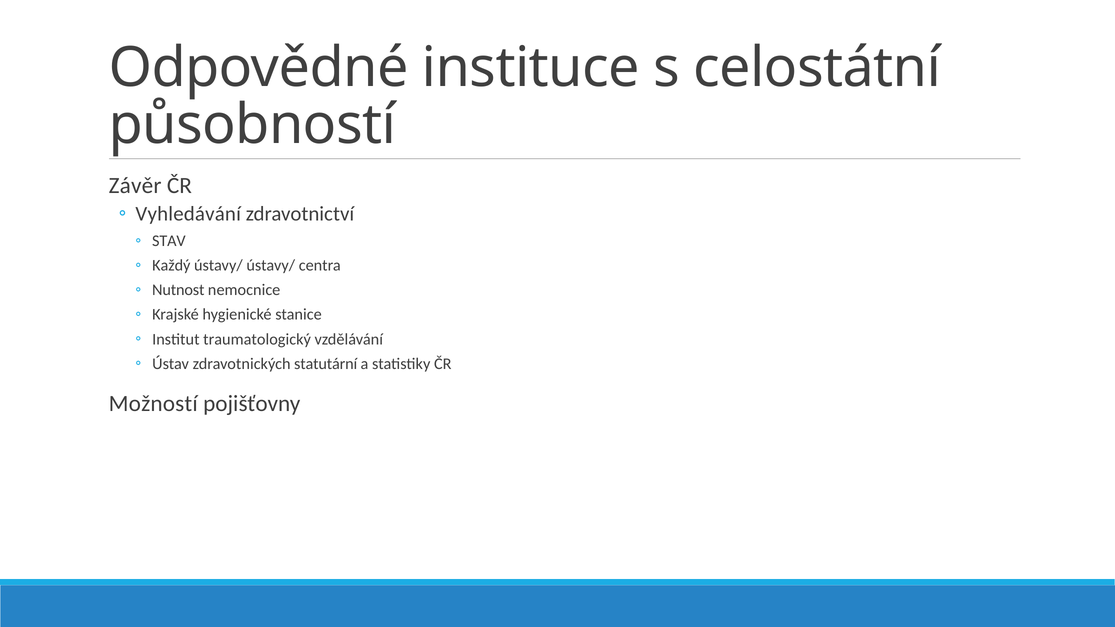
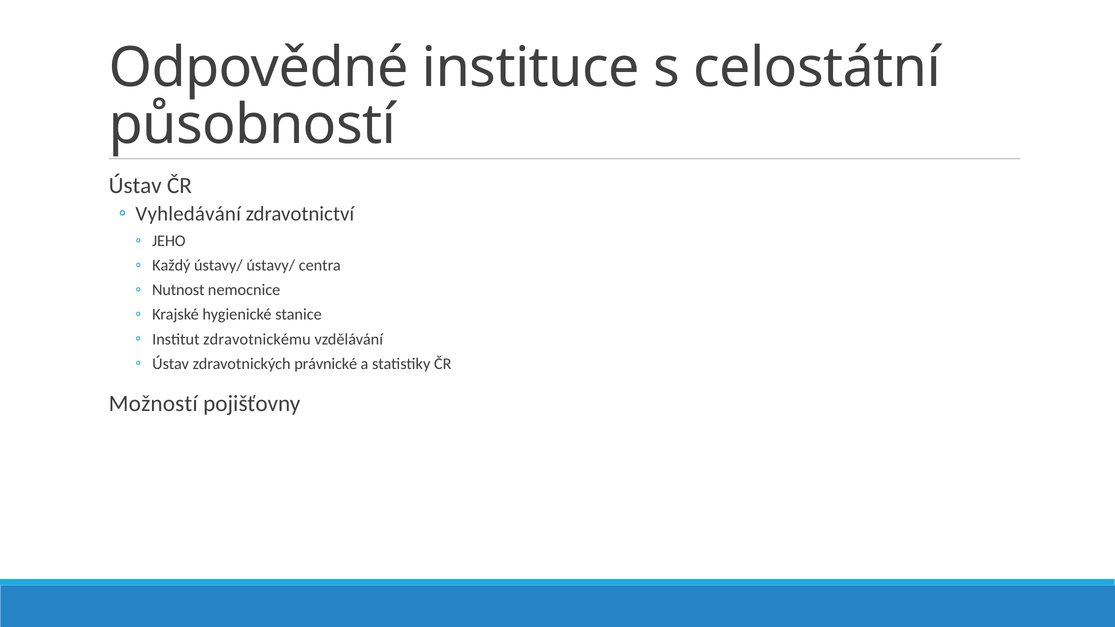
Závěr at (135, 185): Závěr -> Ústav
STAV: STAV -> JEHO
traumatologický: traumatologický -> zdravotnickému
statutární: statutární -> právnické
